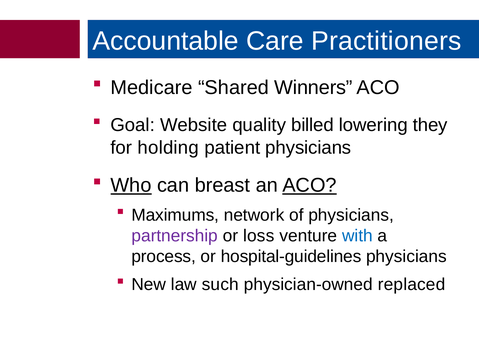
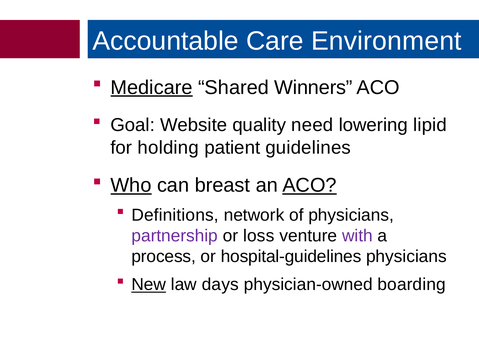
Practitioners: Practitioners -> Environment
Medicare underline: none -> present
billed: billed -> need
they: they -> lipid
patient physicians: physicians -> guidelines
Maximums: Maximums -> Definitions
with colour: blue -> purple
New underline: none -> present
such: such -> days
replaced: replaced -> boarding
